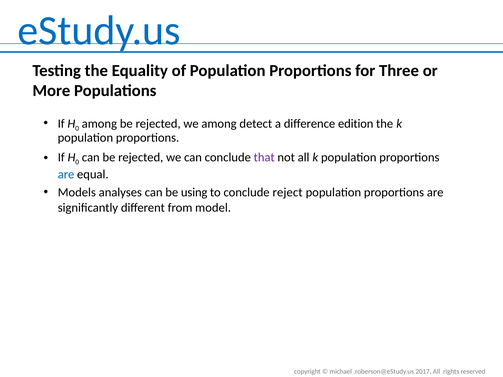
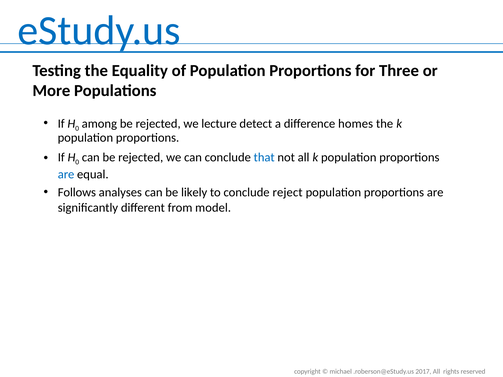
we among: among -> lecture
edition: edition -> homes
that colour: purple -> blue
Models: Models -> Follows
using: using -> likely
